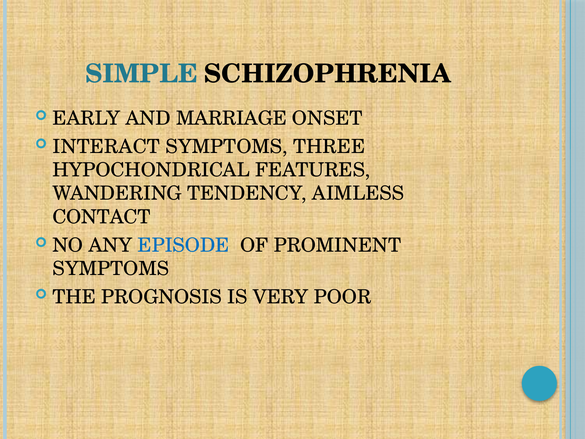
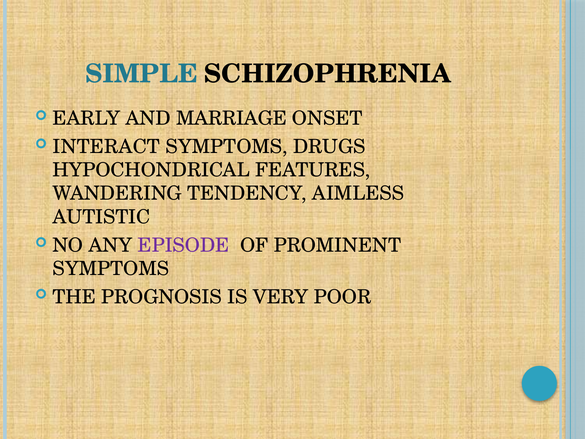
THREE: THREE -> DRUGS
CONTACT: CONTACT -> AUTISTIC
EPISODE colour: blue -> purple
